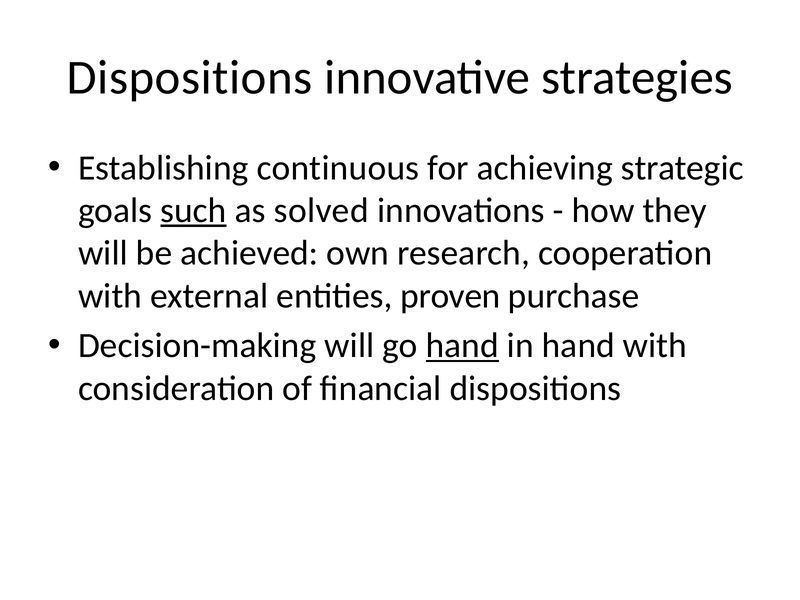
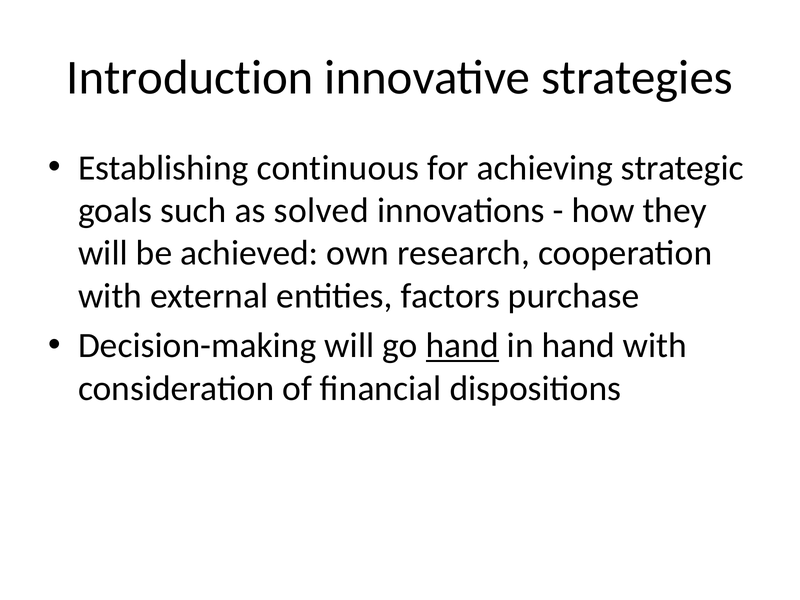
Dispositions at (190, 77): Dispositions -> Introduction
such underline: present -> none
proven: proven -> factors
